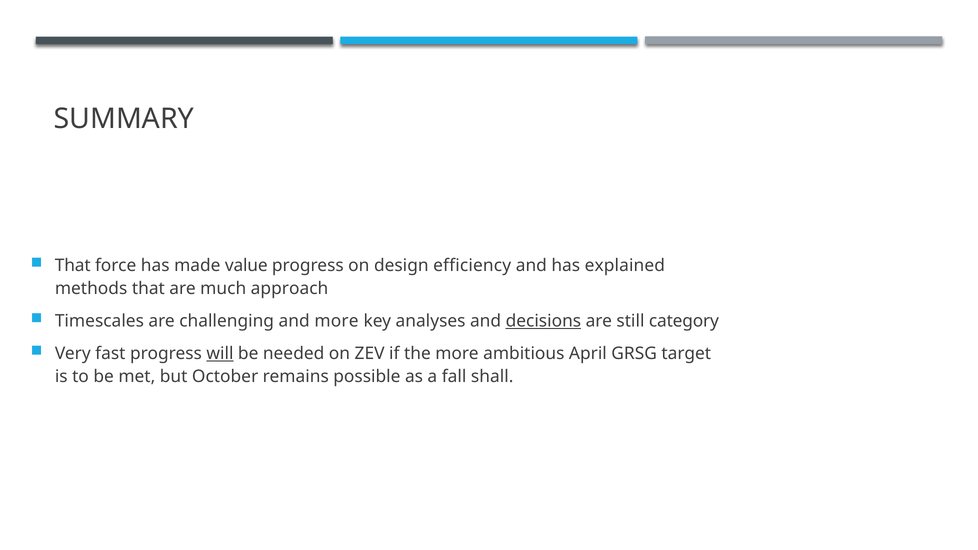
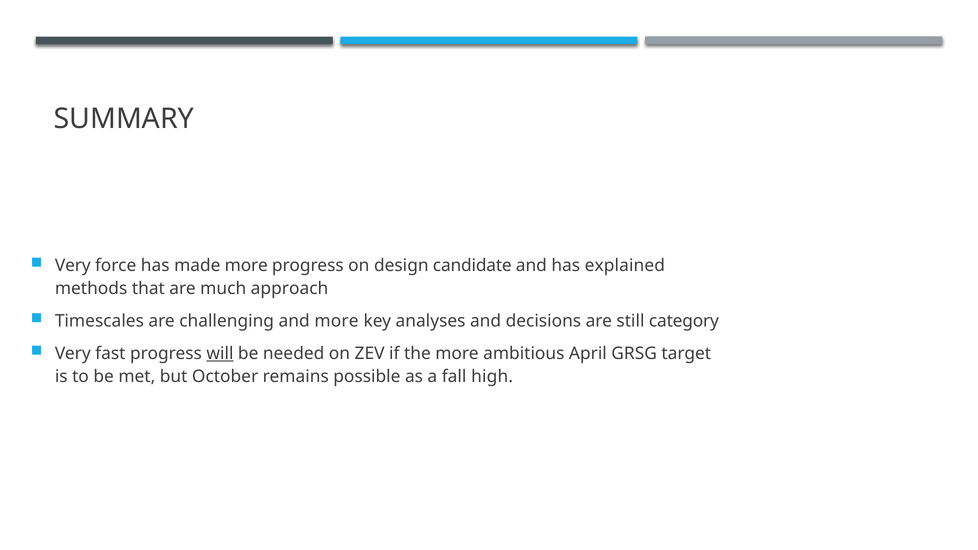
That at (73, 266): That -> Very
made value: value -> more
efficiency: efficiency -> candidate
decisions underline: present -> none
shall: shall -> high
